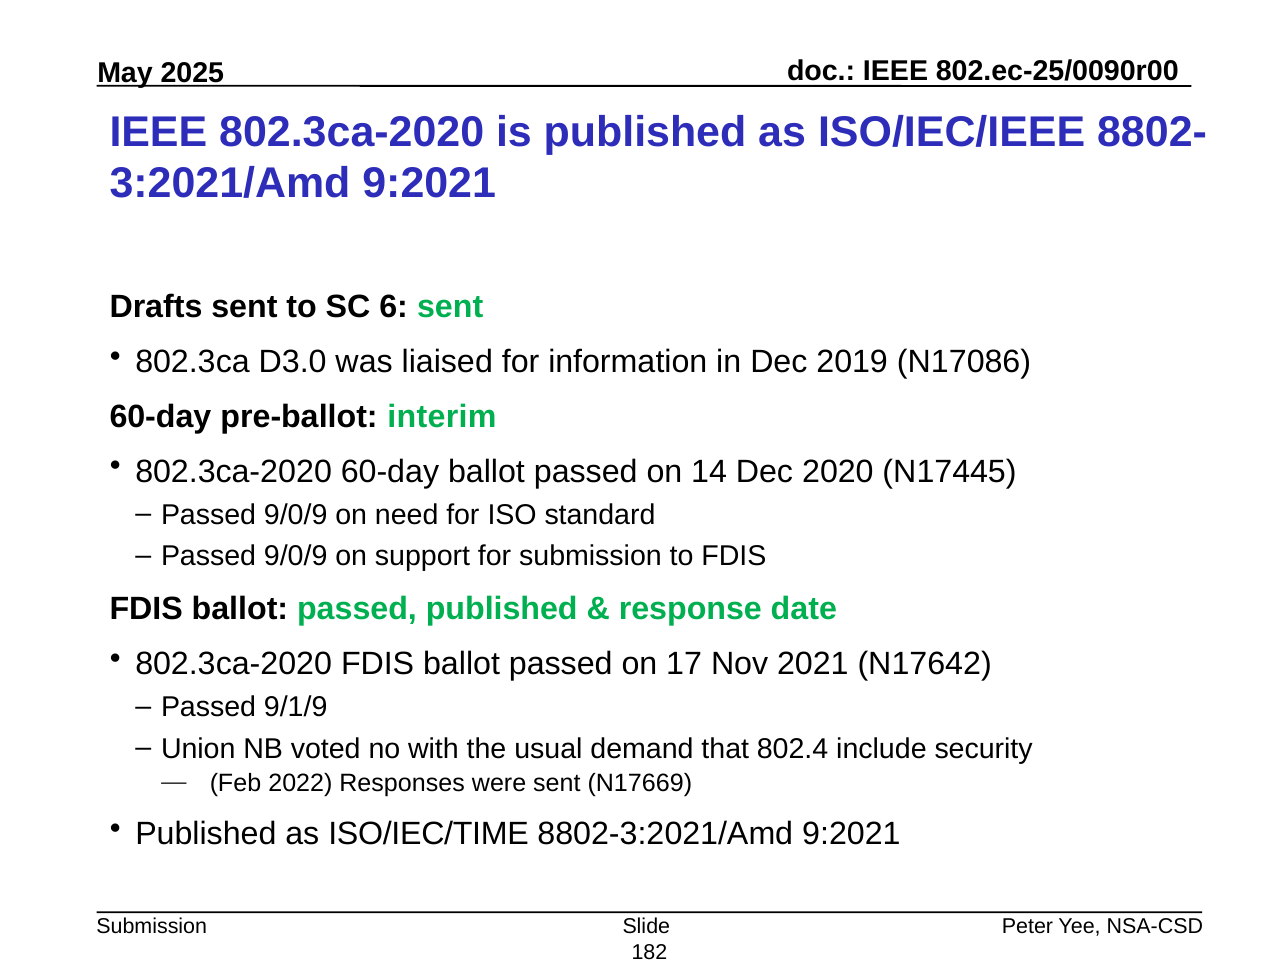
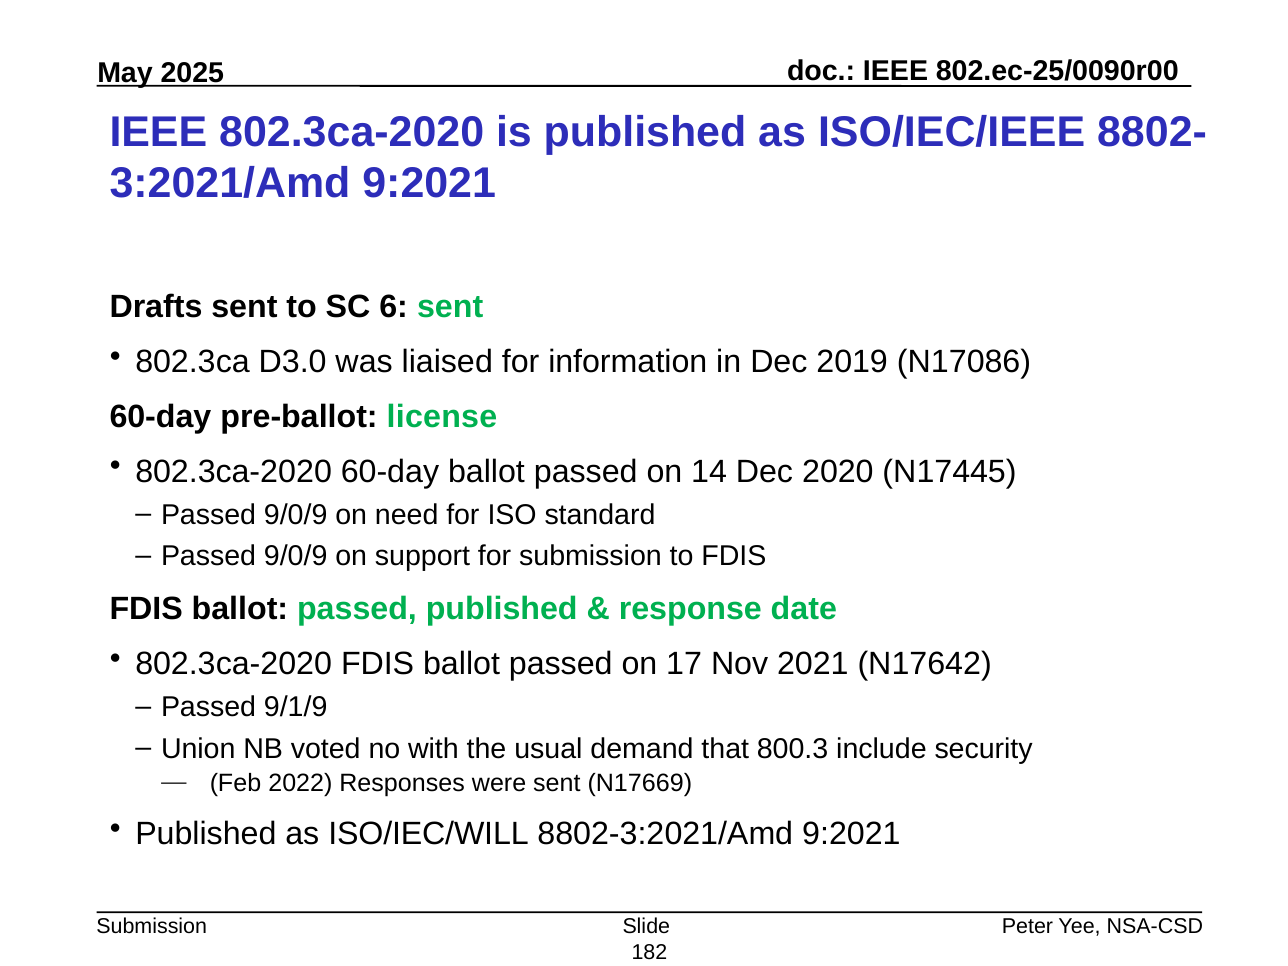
interim: interim -> license
802.4: 802.4 -> 800.3
ISO/IEC/TIME: ISO/IEC/TIME -> ISO/IEC/WILL
